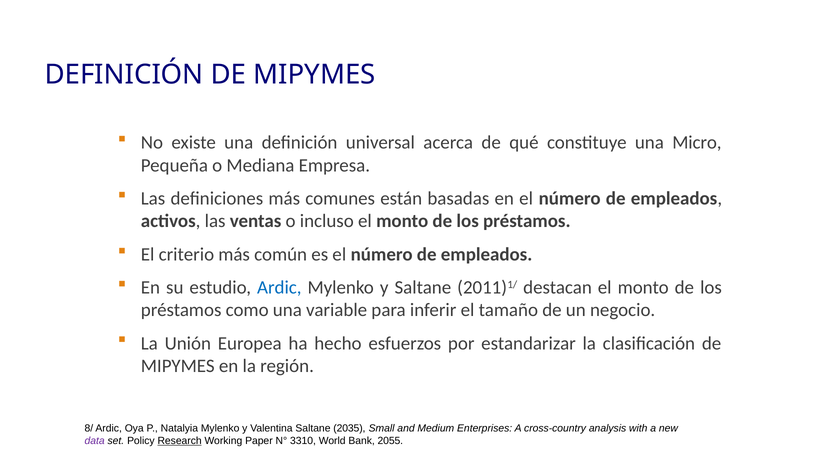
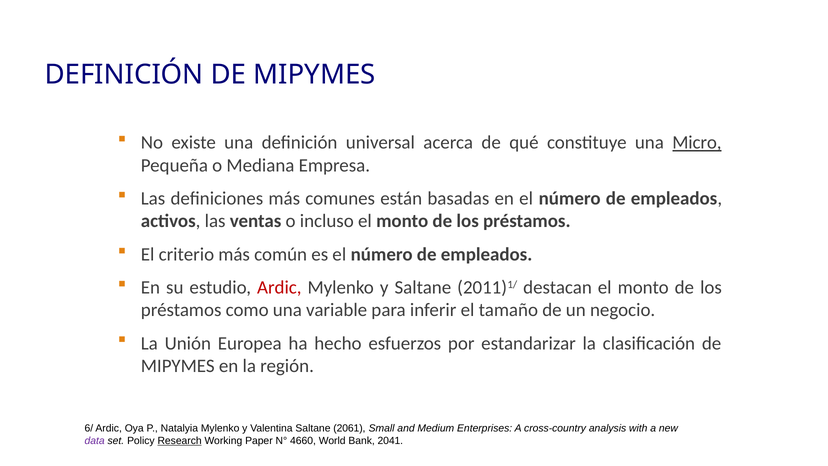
Micro underline: none -> present
Ardic at (279, 287) colour: blue -> red
8/: 8/ -> 6/
2035: 2035 -> 2061
3310: 3310 -> 4660
2055: 2055 -> 2041
